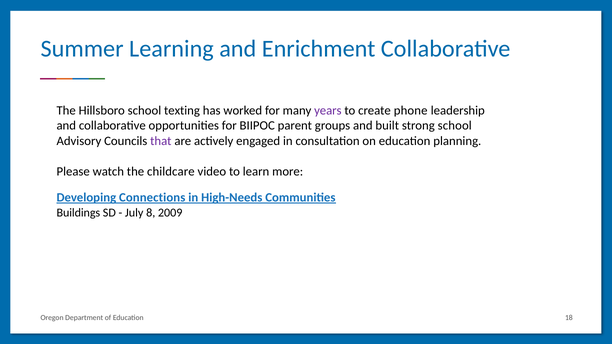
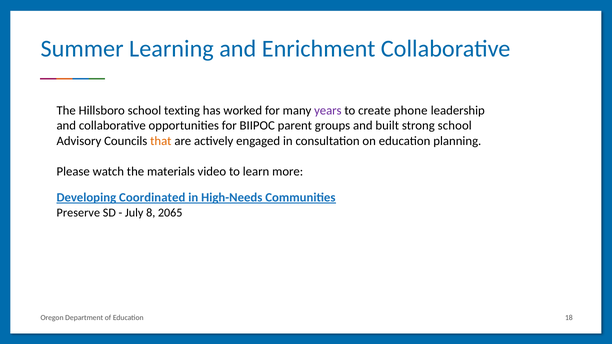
that colour: purple -> orange
childcare: childcare -> materials
Connections: Connections -> Coordinated
Buildings: Buildings -> Preserve
2009: 2009 -> 2065
